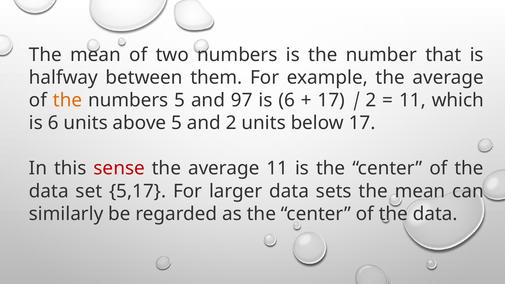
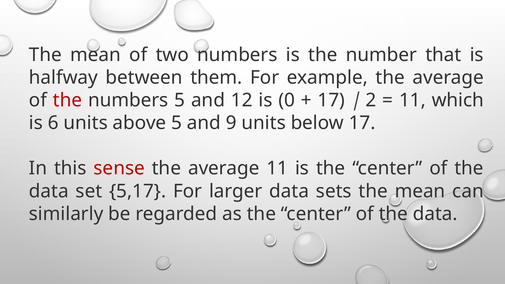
the at (67, 100) colour: orange -> red
97: 97 -> 12
6 at (287, 100): 6 -> 0
and 2: 2 -> 9
